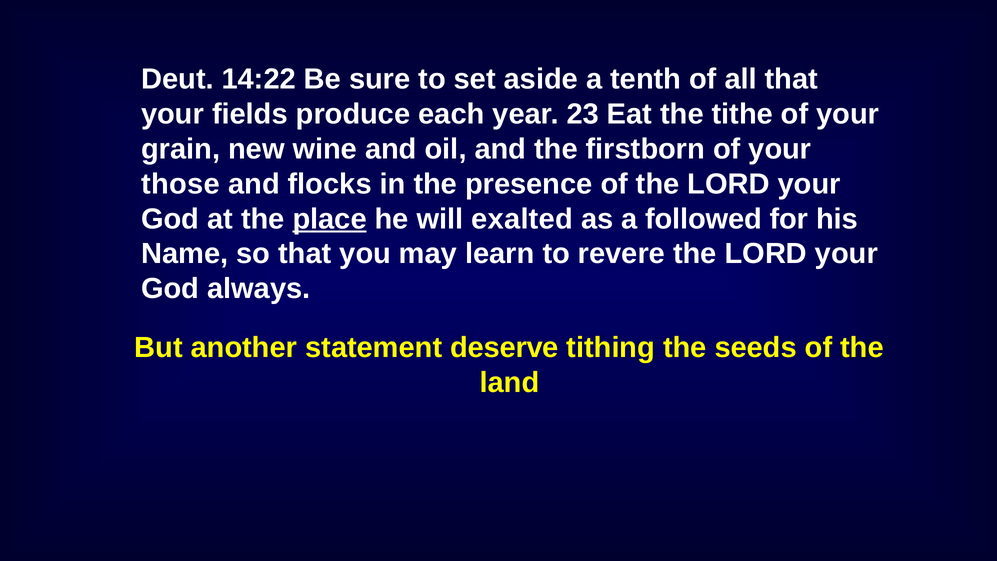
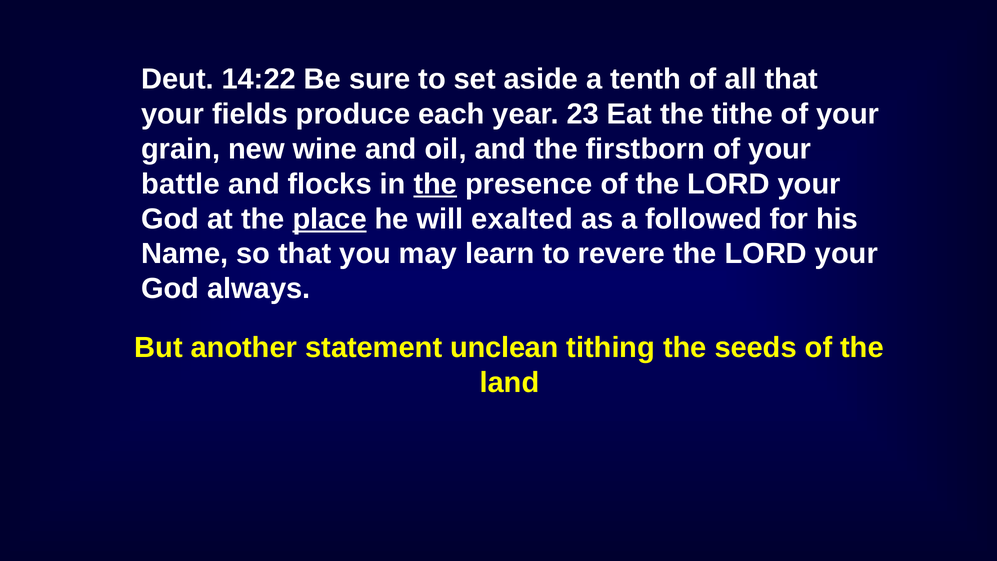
those: those -> battle
the at (435, 184) underline: none -> present
deserve: deserve -> unclean
